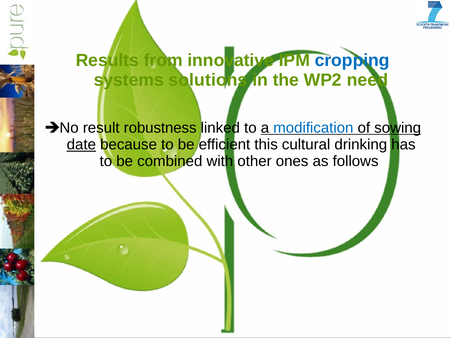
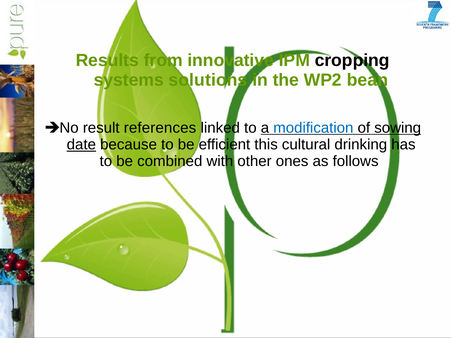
cropping colour: blue -> black
need: need -> bean
robustness: robustness -> references
